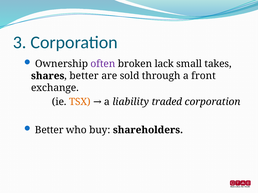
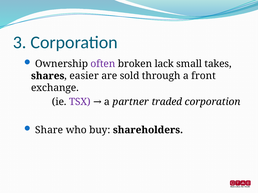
shares better: better -> easier
liability: liability -> partner
TSX colour: orange -> purple
Better at (49, 130): Better -> Share
